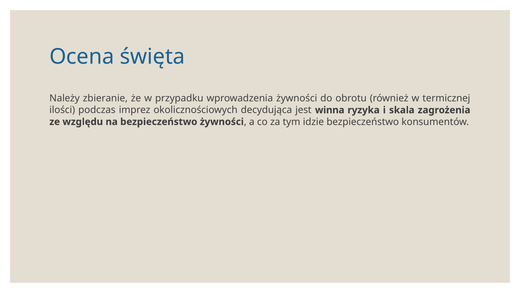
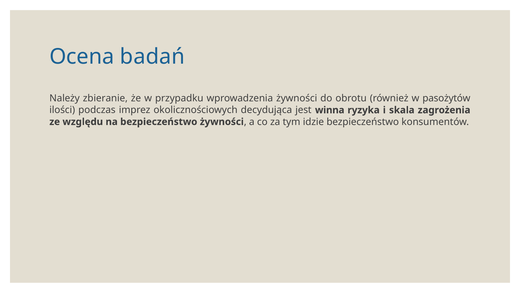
święta: święta -> badań
termicznej: termicznej -> pasożytów
